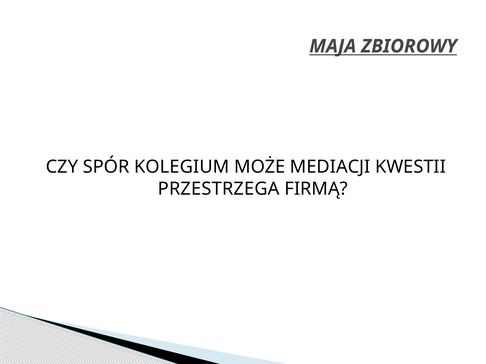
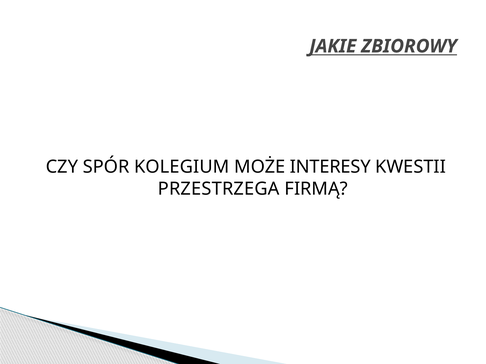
MAJA: MAJA -> JAKIE
MEDIACJI: MEDIACJI -> INTERESY
